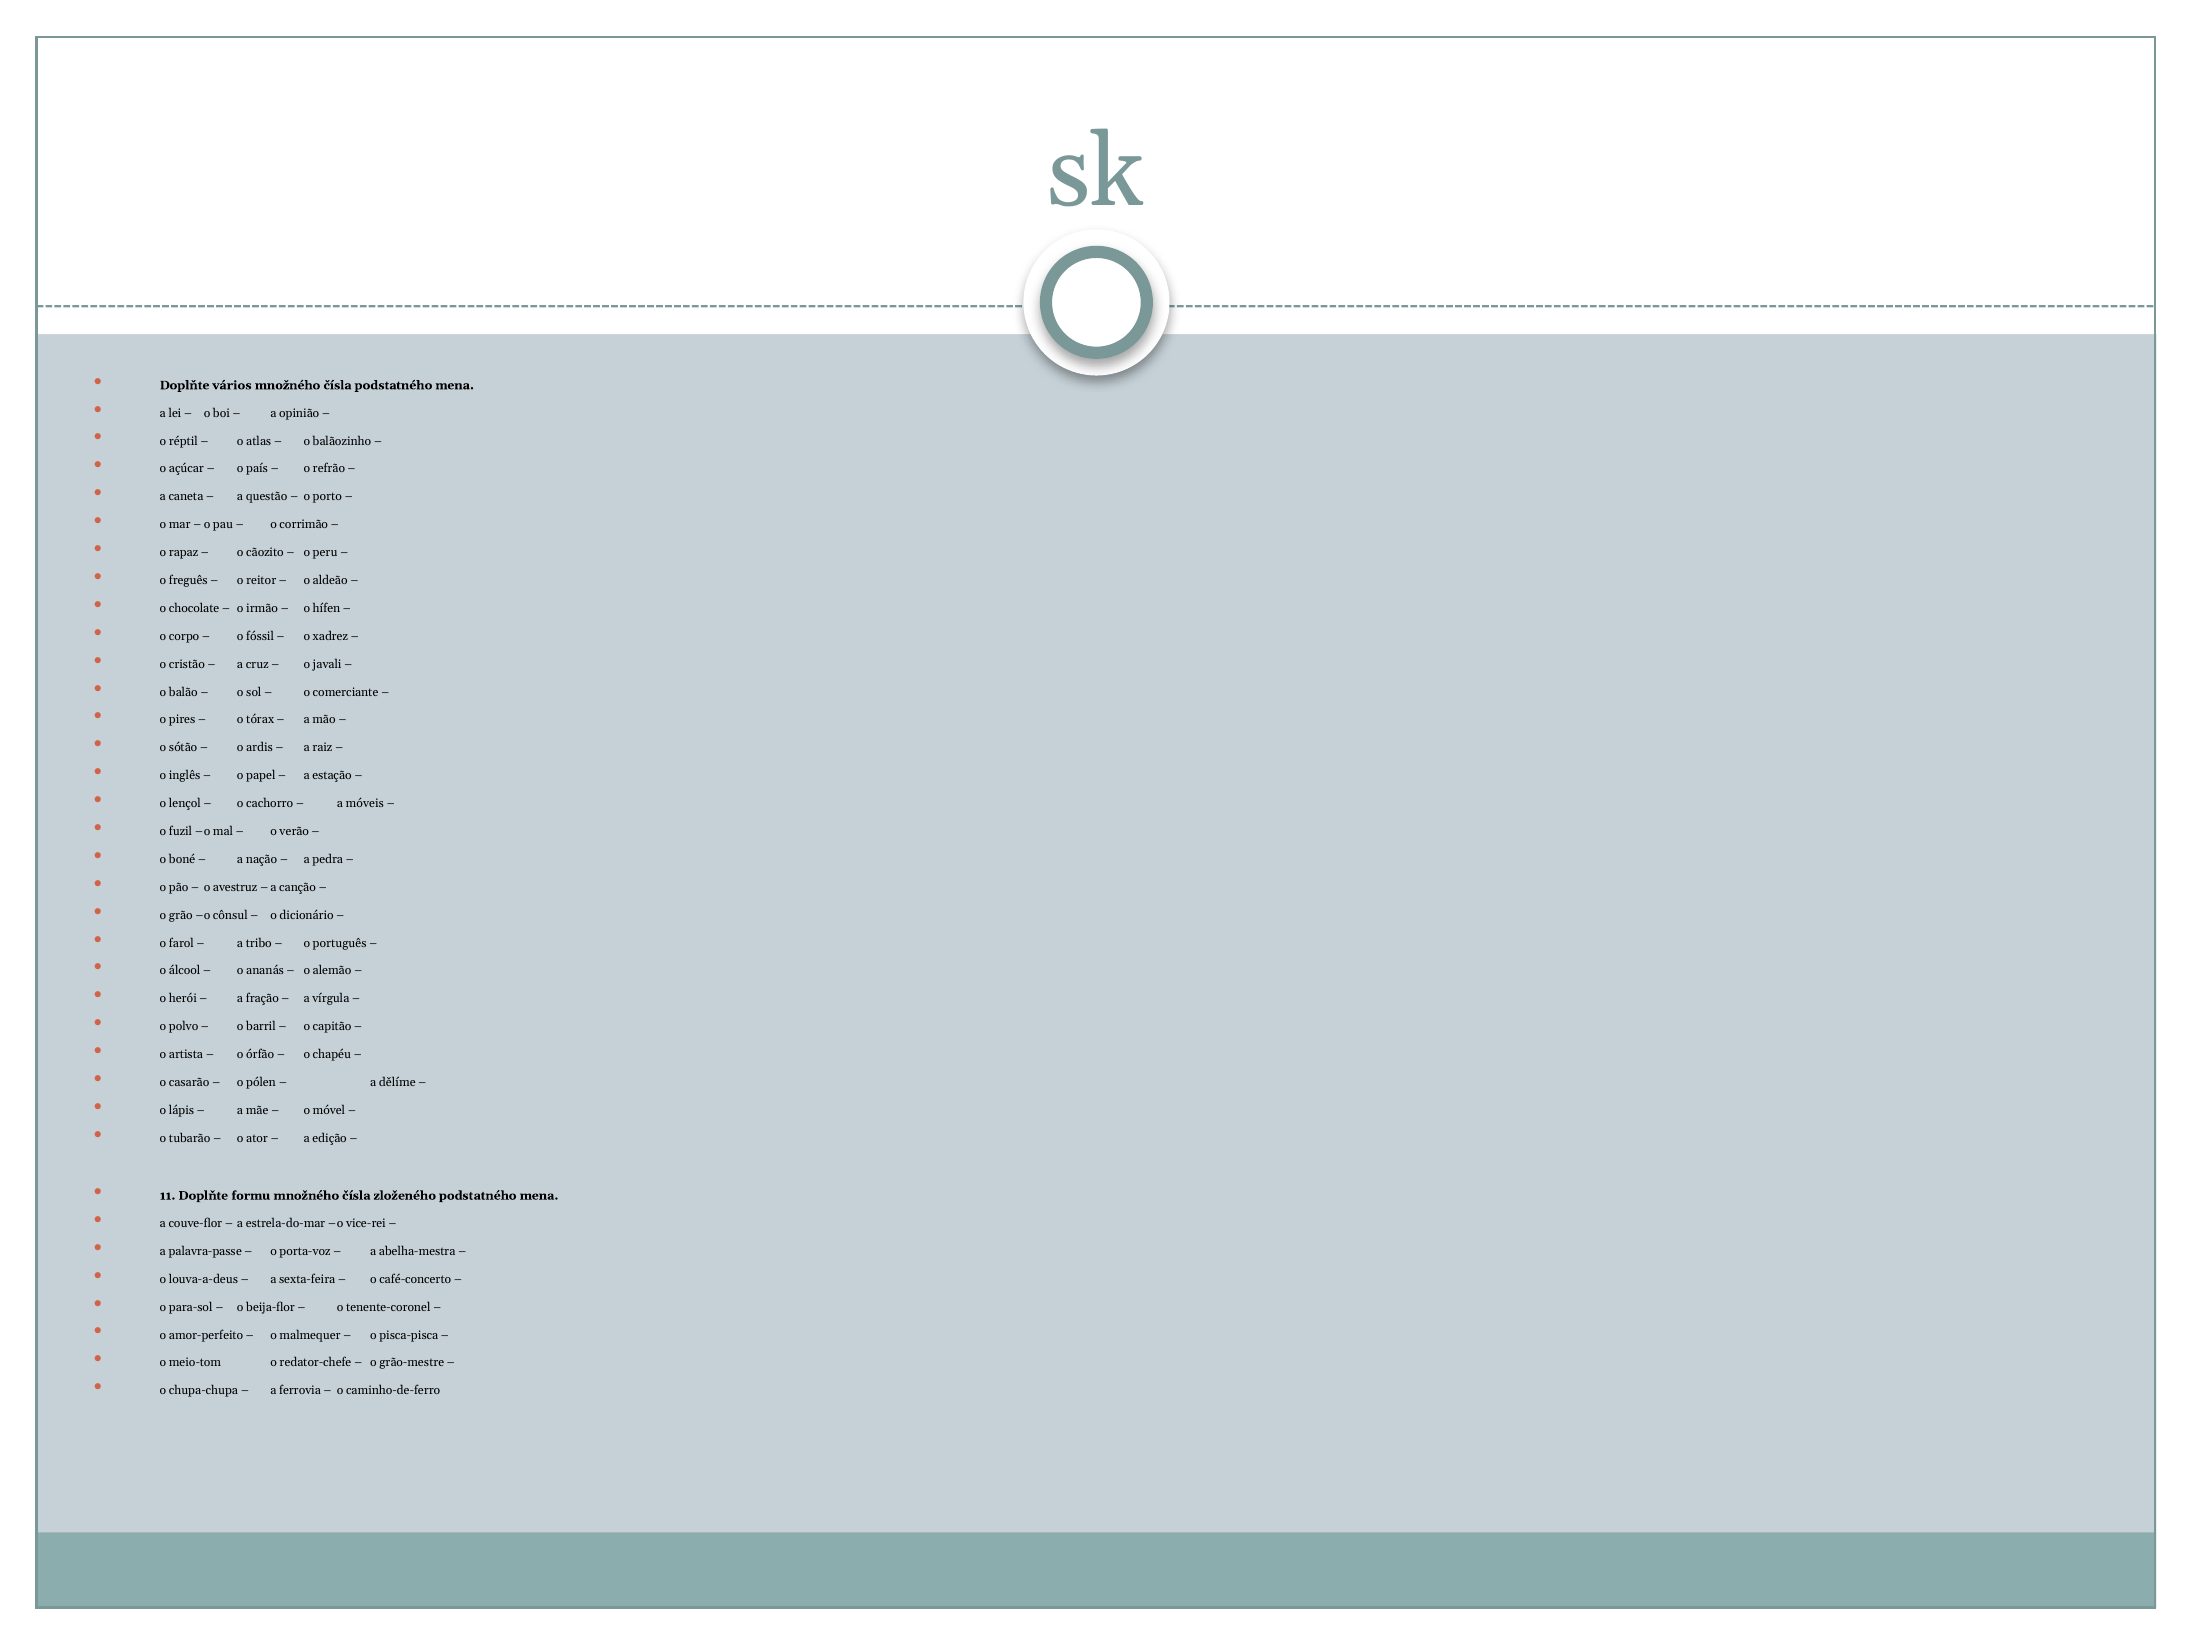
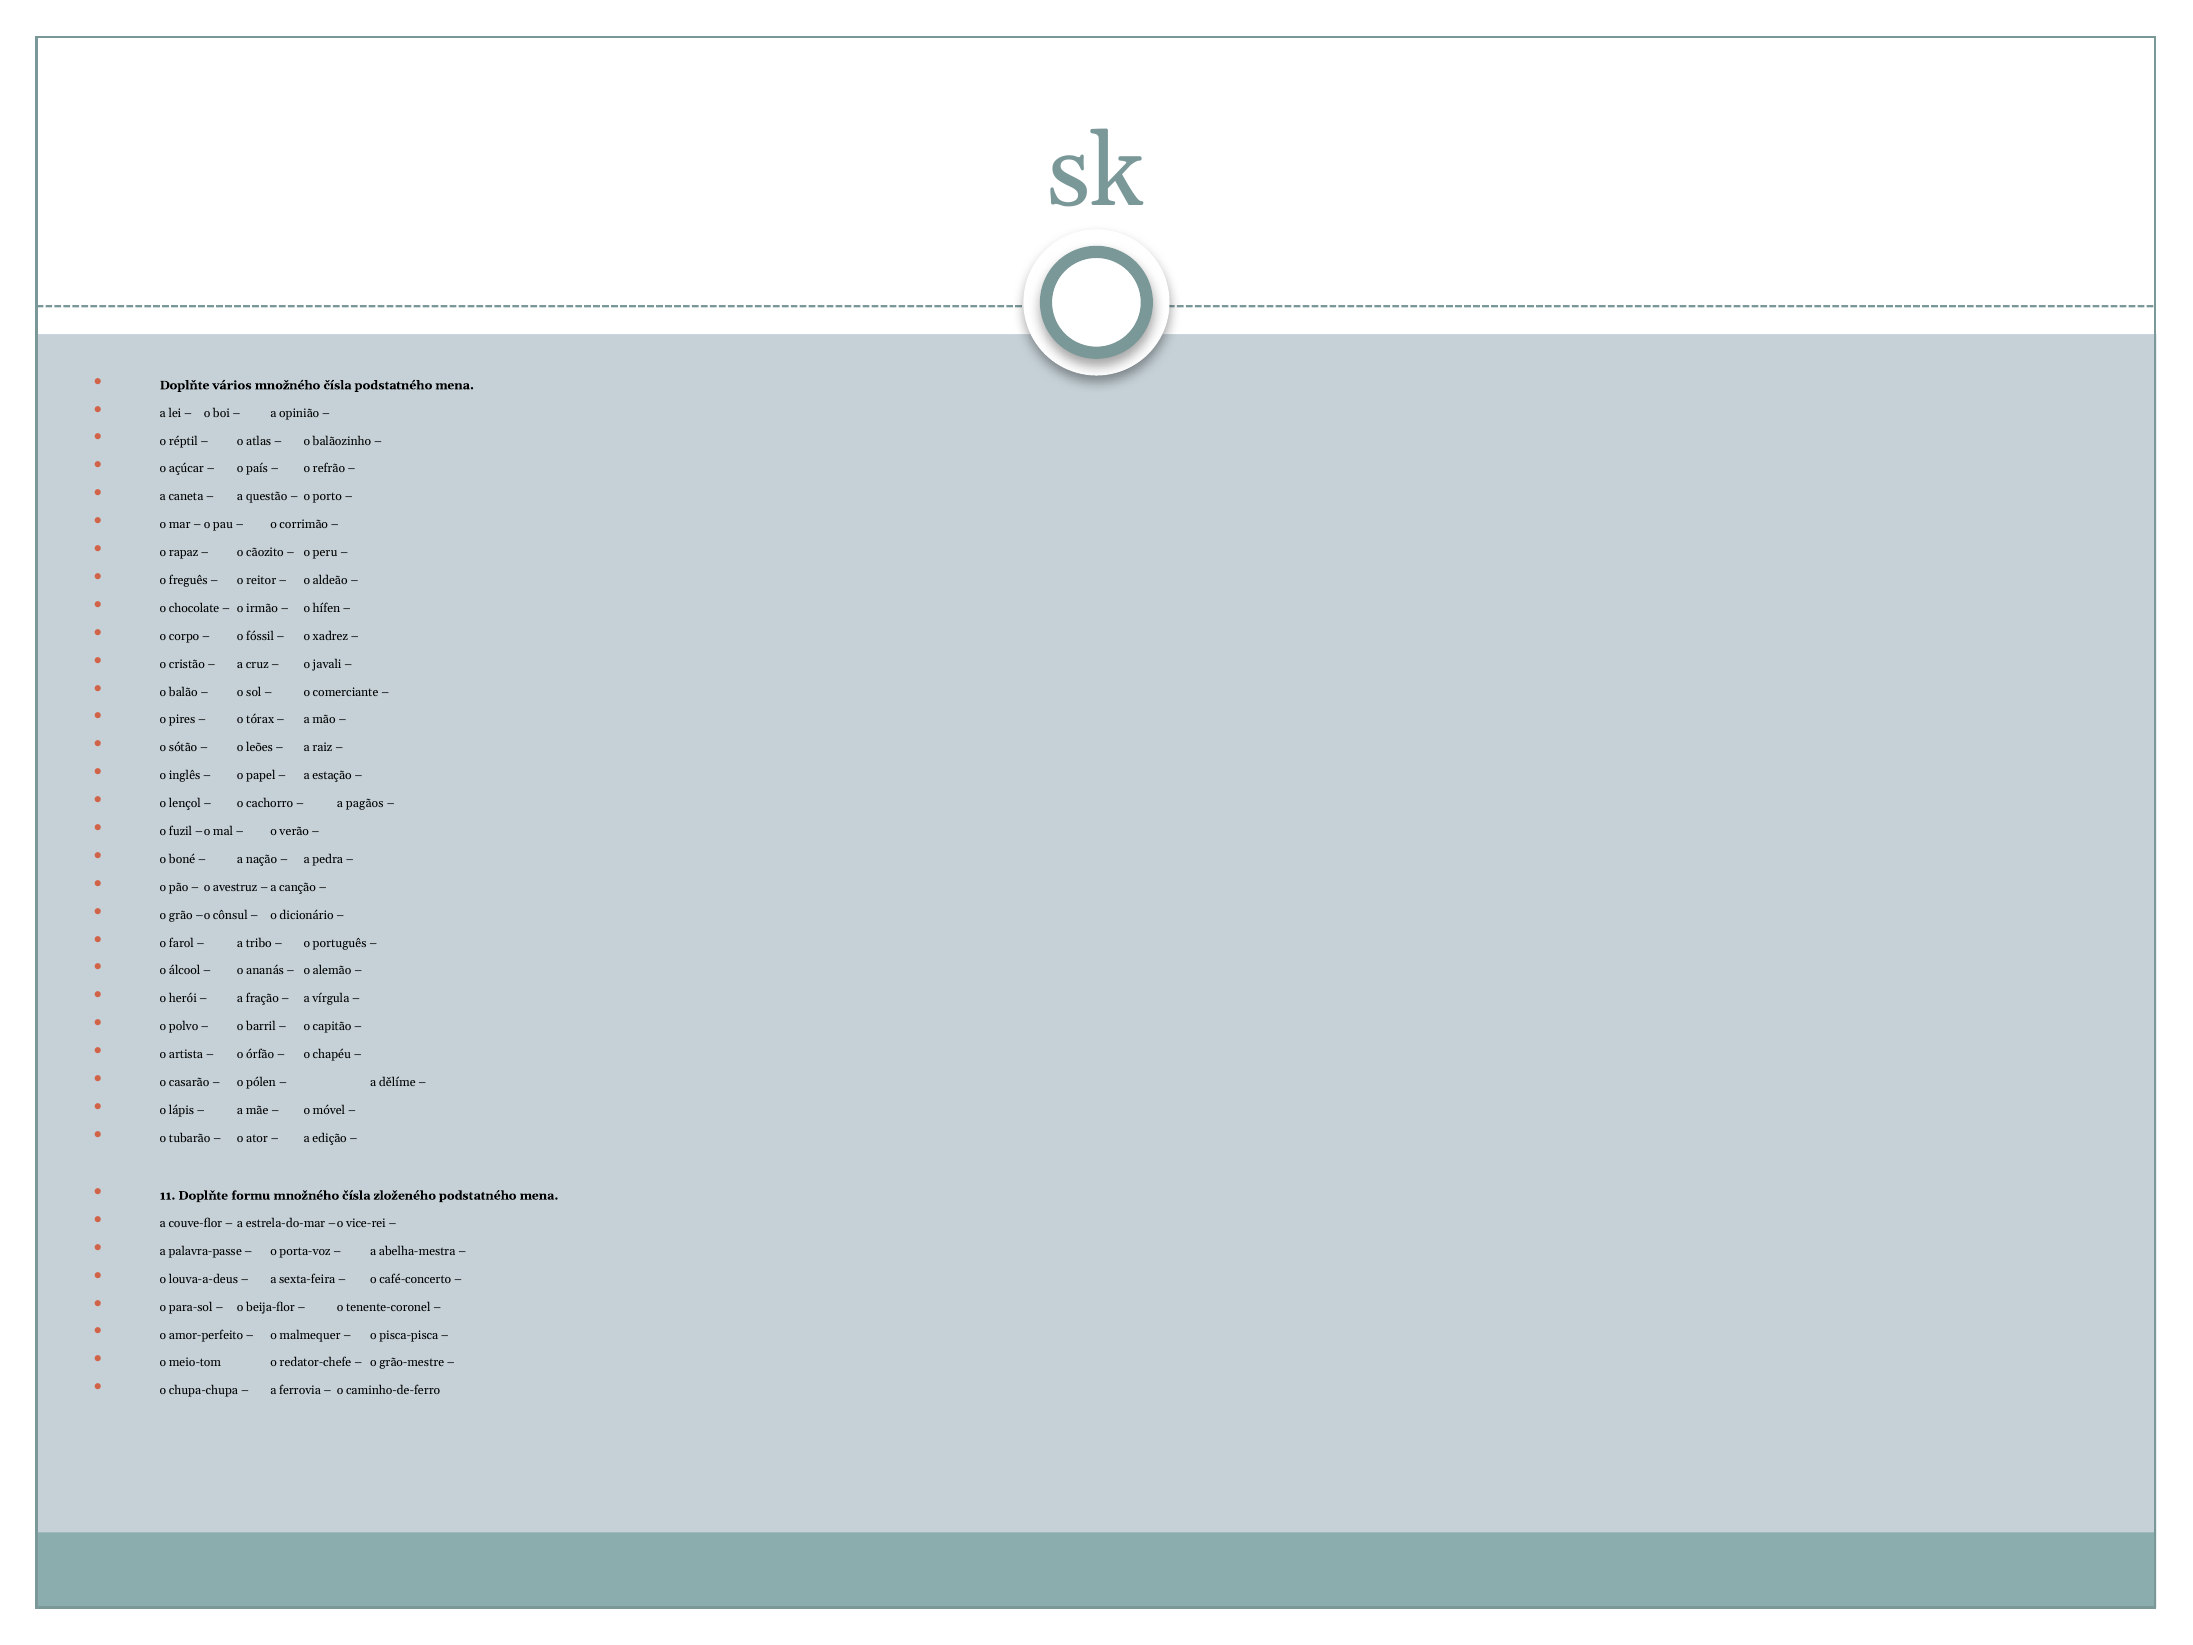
ardis: ardis -> leões
móveis: móveis -> pagãos
